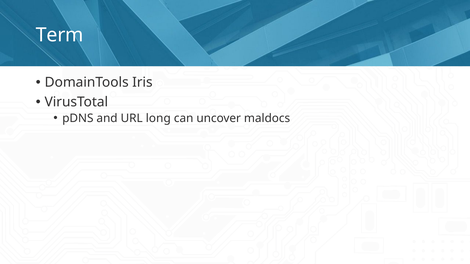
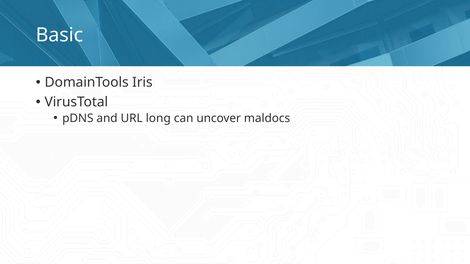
Term: Term -> Basic
